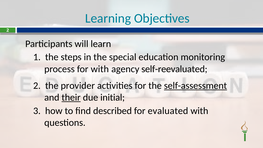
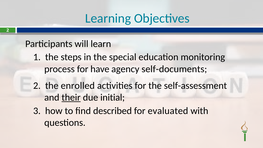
for with: with -> have
self-reevaluated: self-reevaluated -> self-documents
provider: provider -> enrolled
self-assessment underline: present -> none
